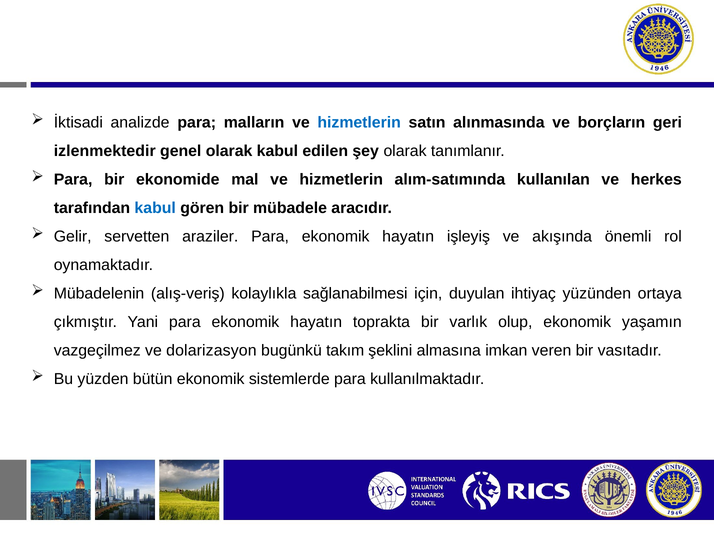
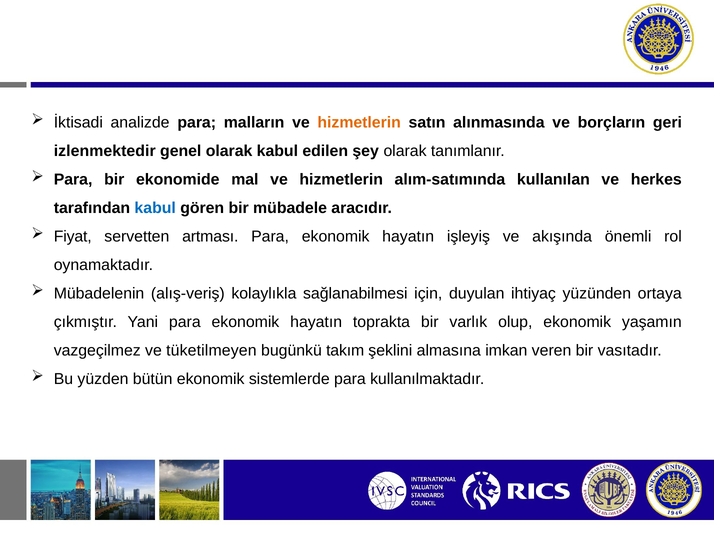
hizmetlerin at (359, 122) colour: blue -> orange
Gelir: Gelir -> Fiyat
araziler: araziler -> artması
dolarizasyon: dolarizasyon -> tüketilmeyen
